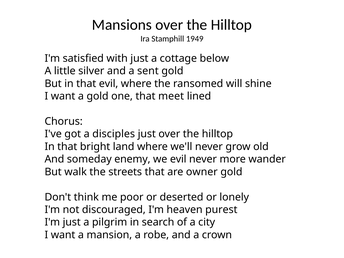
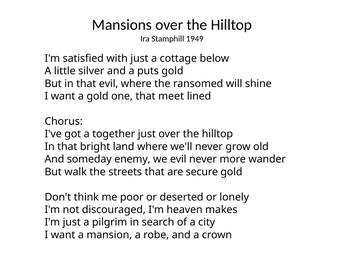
sent: sent -> puts
disciples: disciples -> together
owner: owner -> secure
purest: purest -> makes
